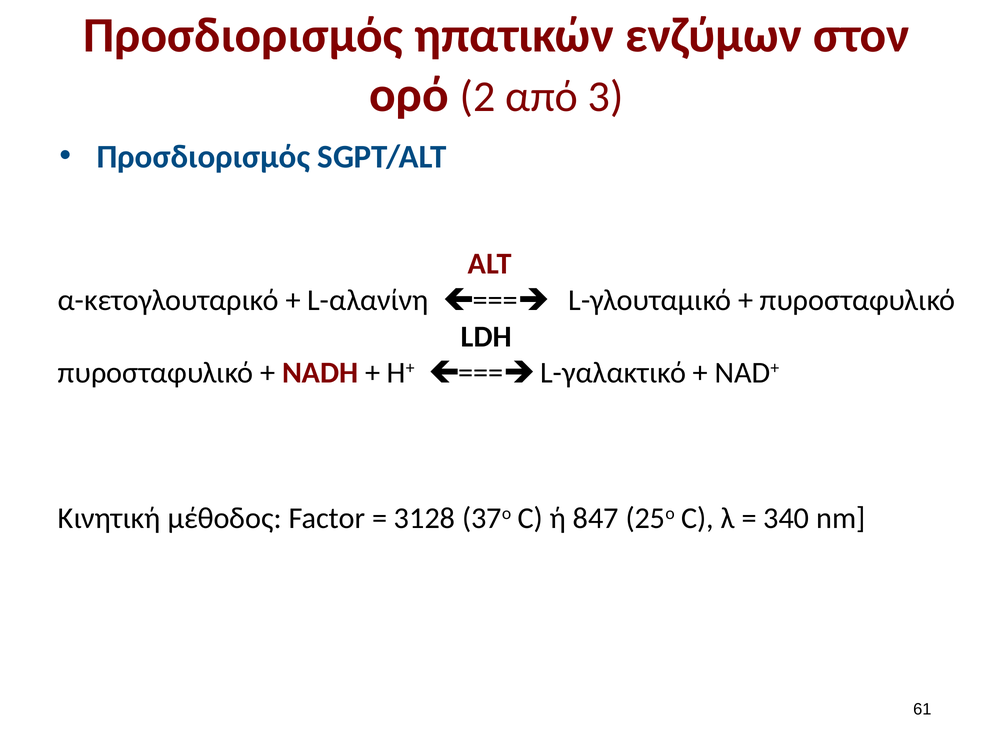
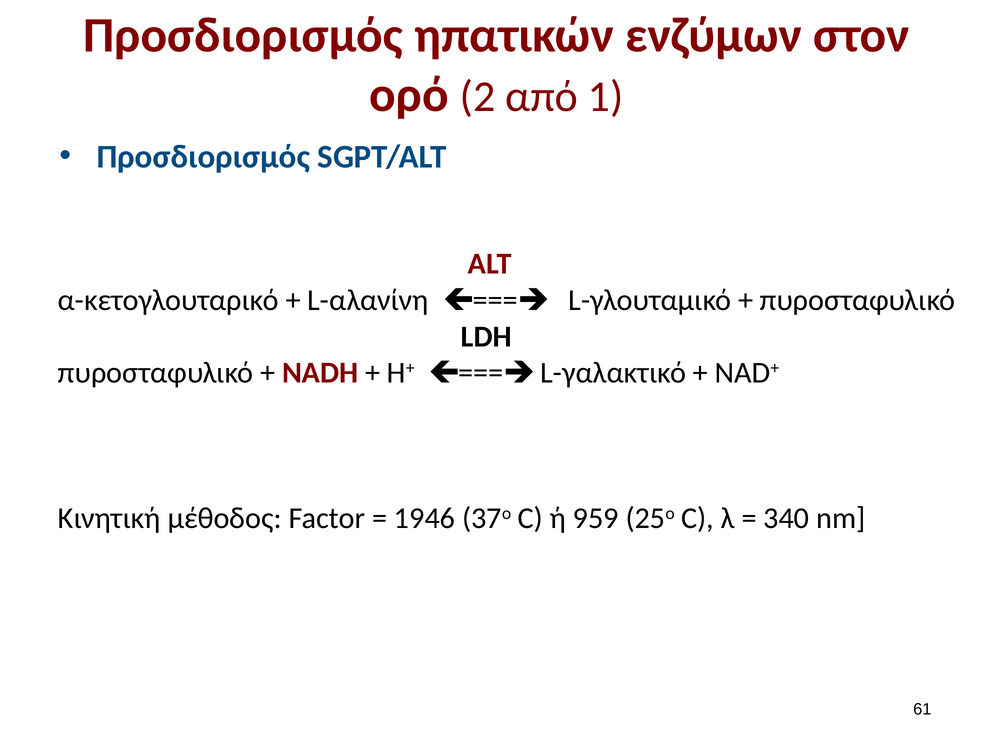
3: 3 -> 1
3128: 3128 -> 1946
847: 847 -> 959
